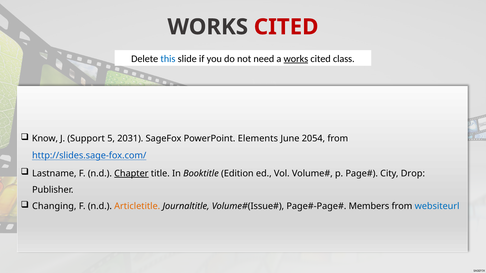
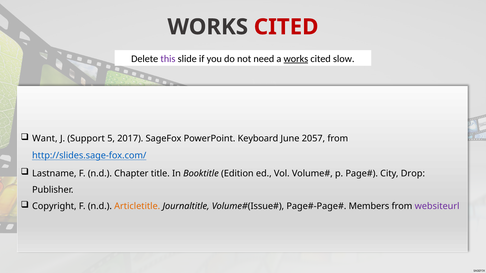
this colour: blue -> purple
class: class -> slow
Know: Know -> Want
2031: 2031 -> 2017
Elements: Elements -> Keyboard
2054: 2054 -> 2057
Chapter underline: present -> none
Changing: Changing -> Copyright
websiteurl colour: blue -> purple
